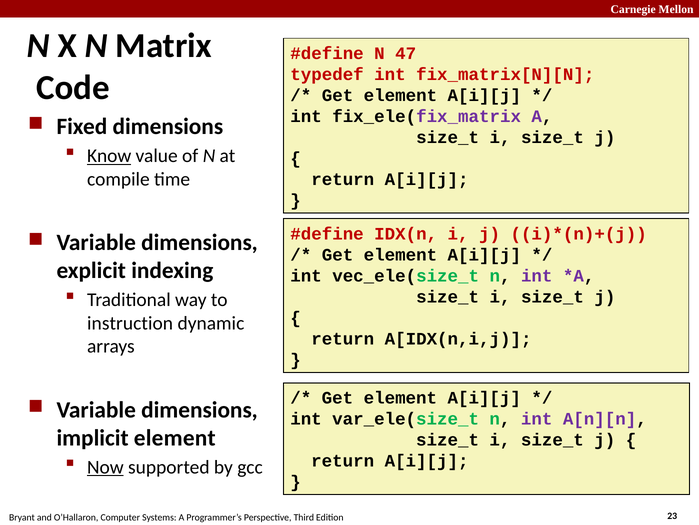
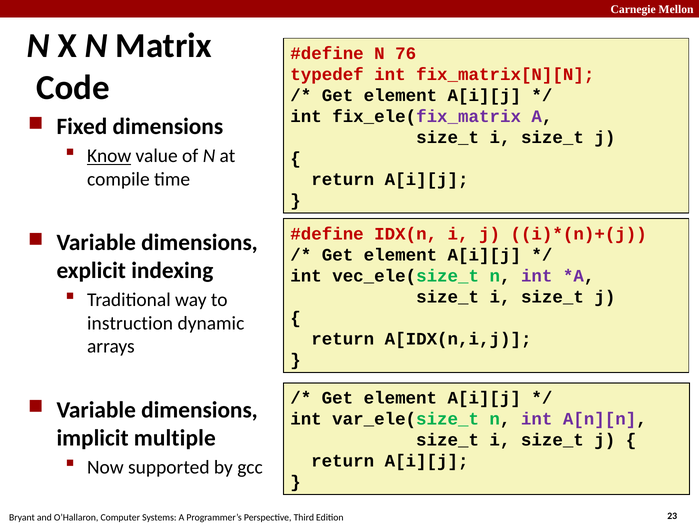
47: 47 -> 76
implicit element: element -> multiple
Now underline: present -> none
